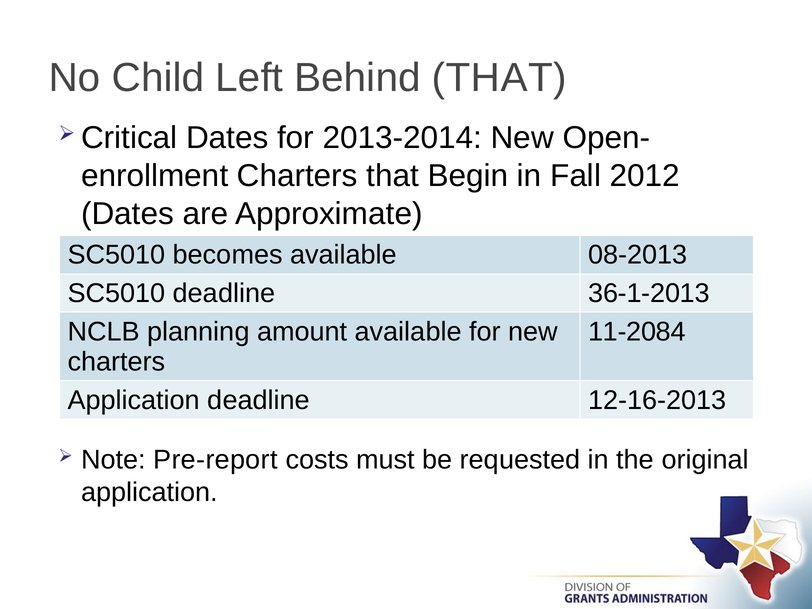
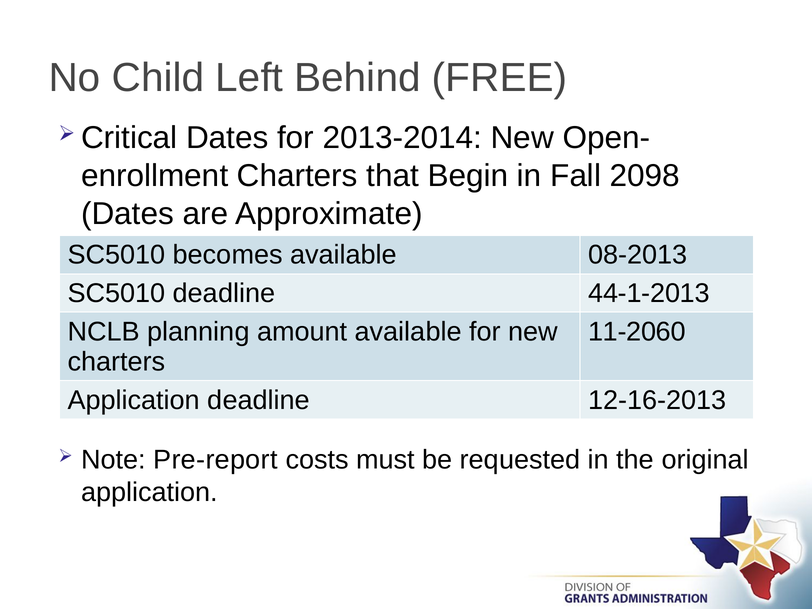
Behind THAT: THAT -> FREE
2012: 2012 -> 2098
36-1-2013: 36-1-2013 -> 44-1-2013
11-2084: 11-2084 -> 11-2060
